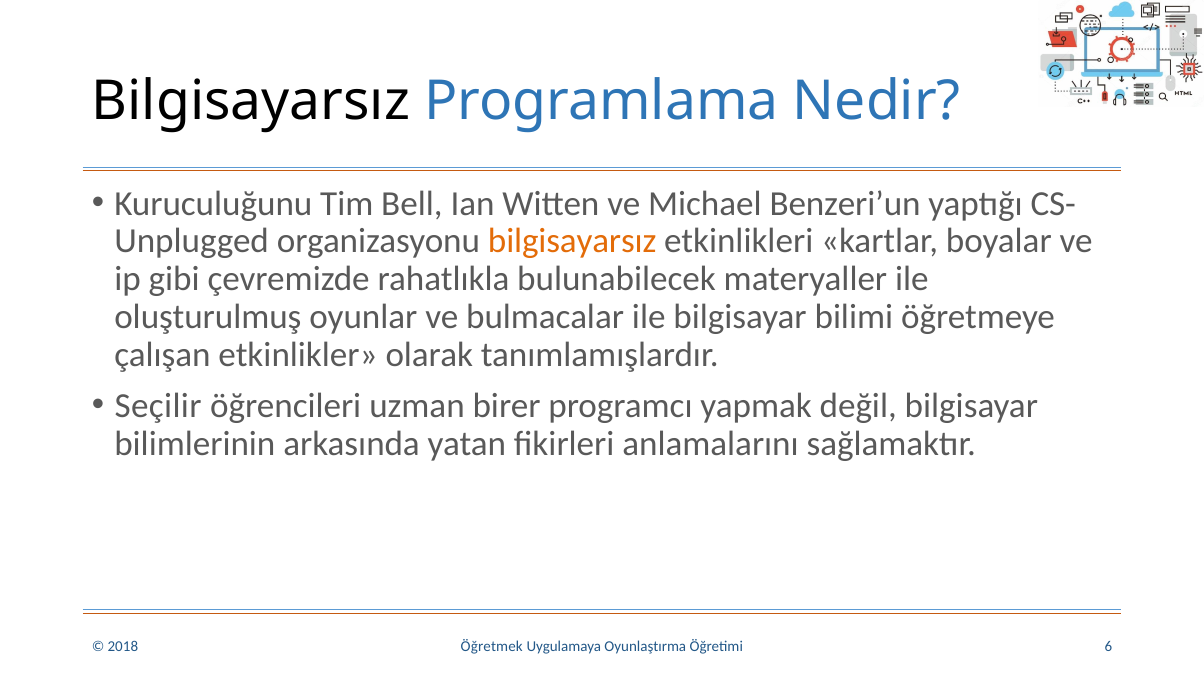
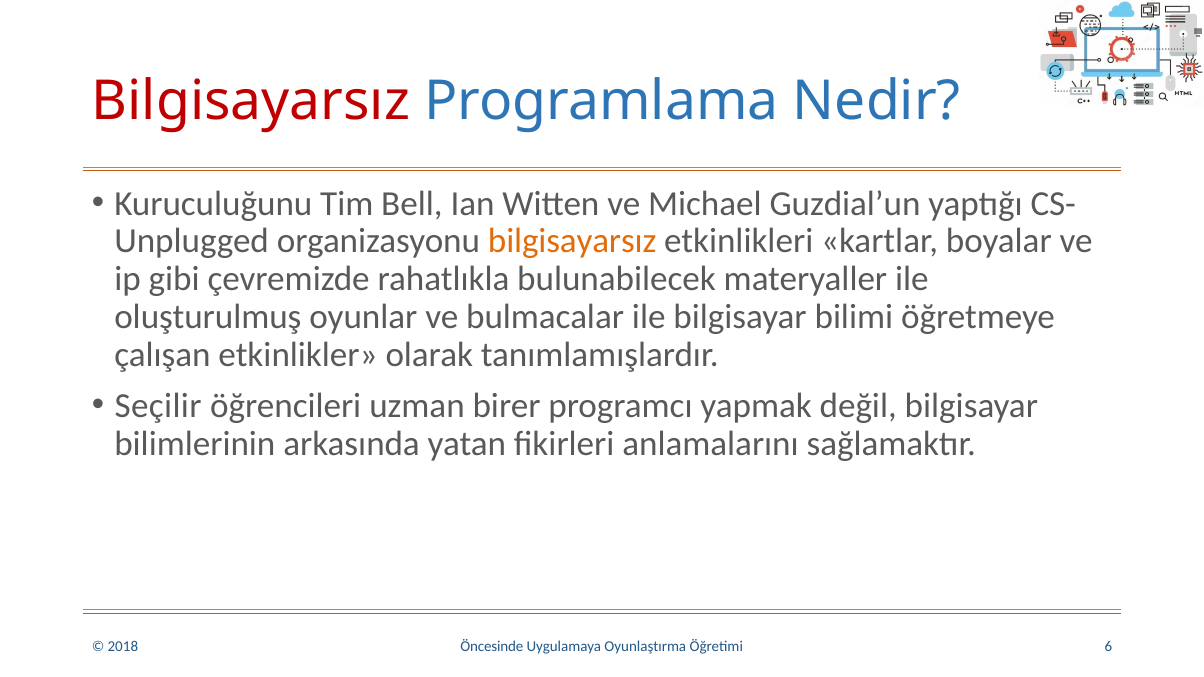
Bilgisayarsız at (251, 101) colour: black -> red
Benzeri’un: Benzeri’un -> Guzdial’un
Öğretmek: Öğretmek -> Öncesinde
